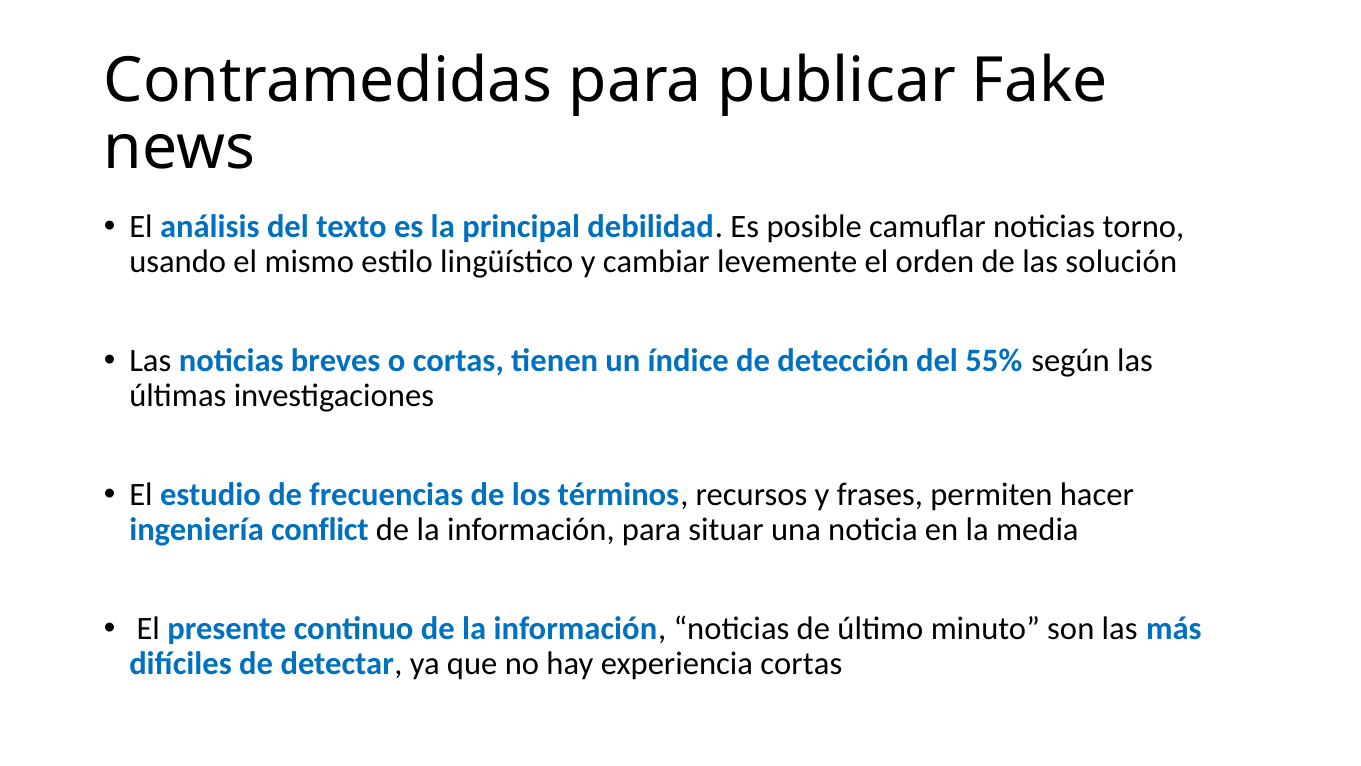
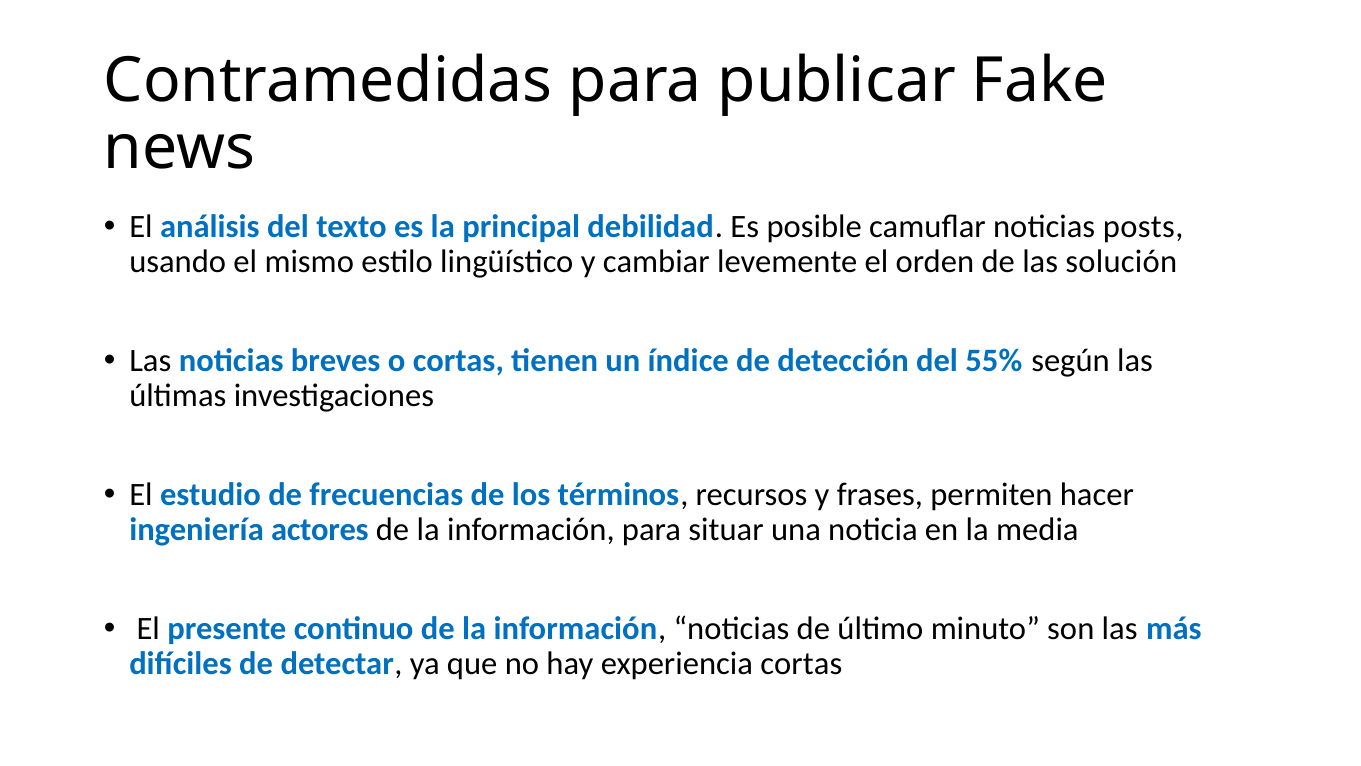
torno: torno -> posts
conflict: conflict -> actores
